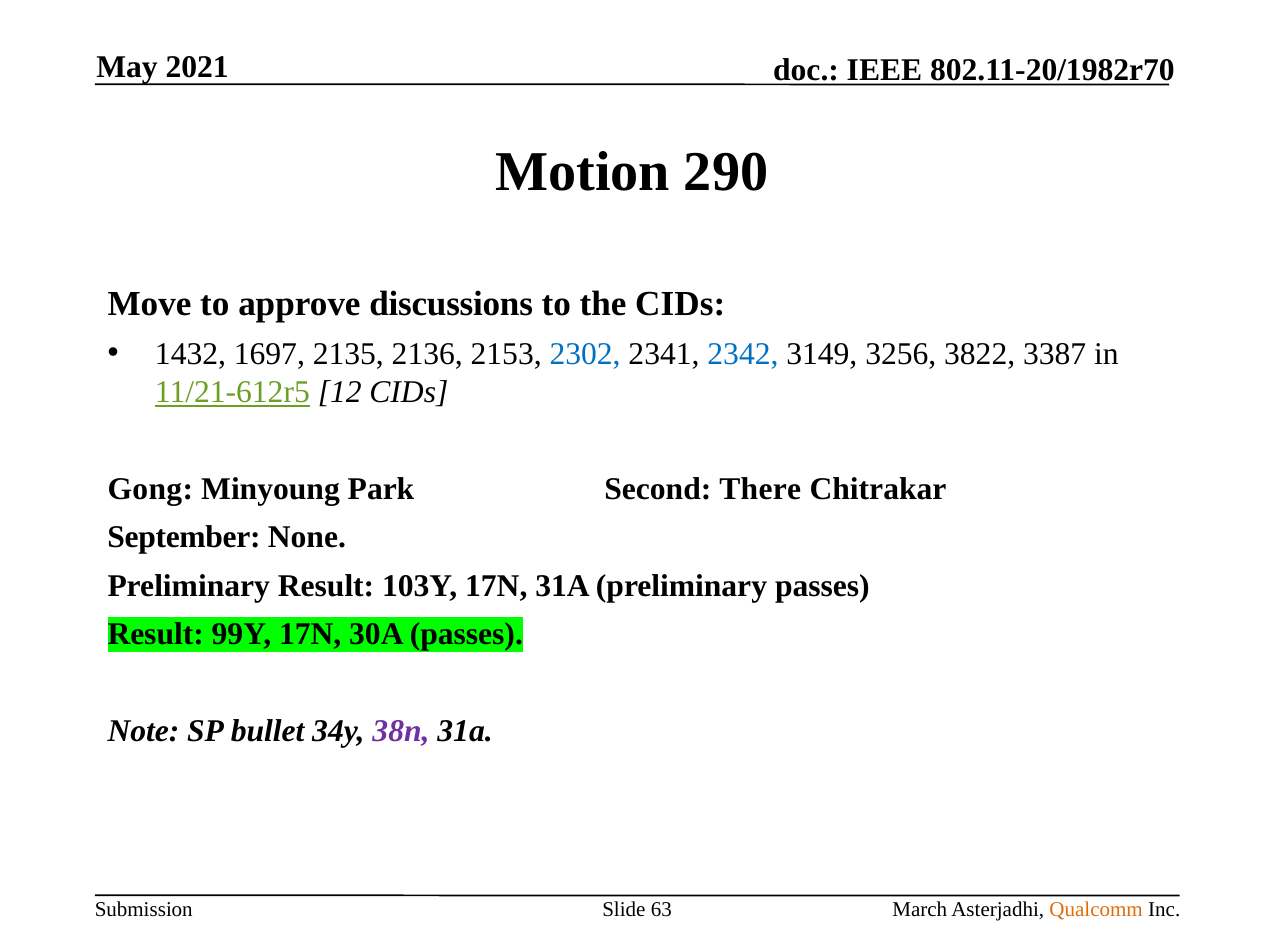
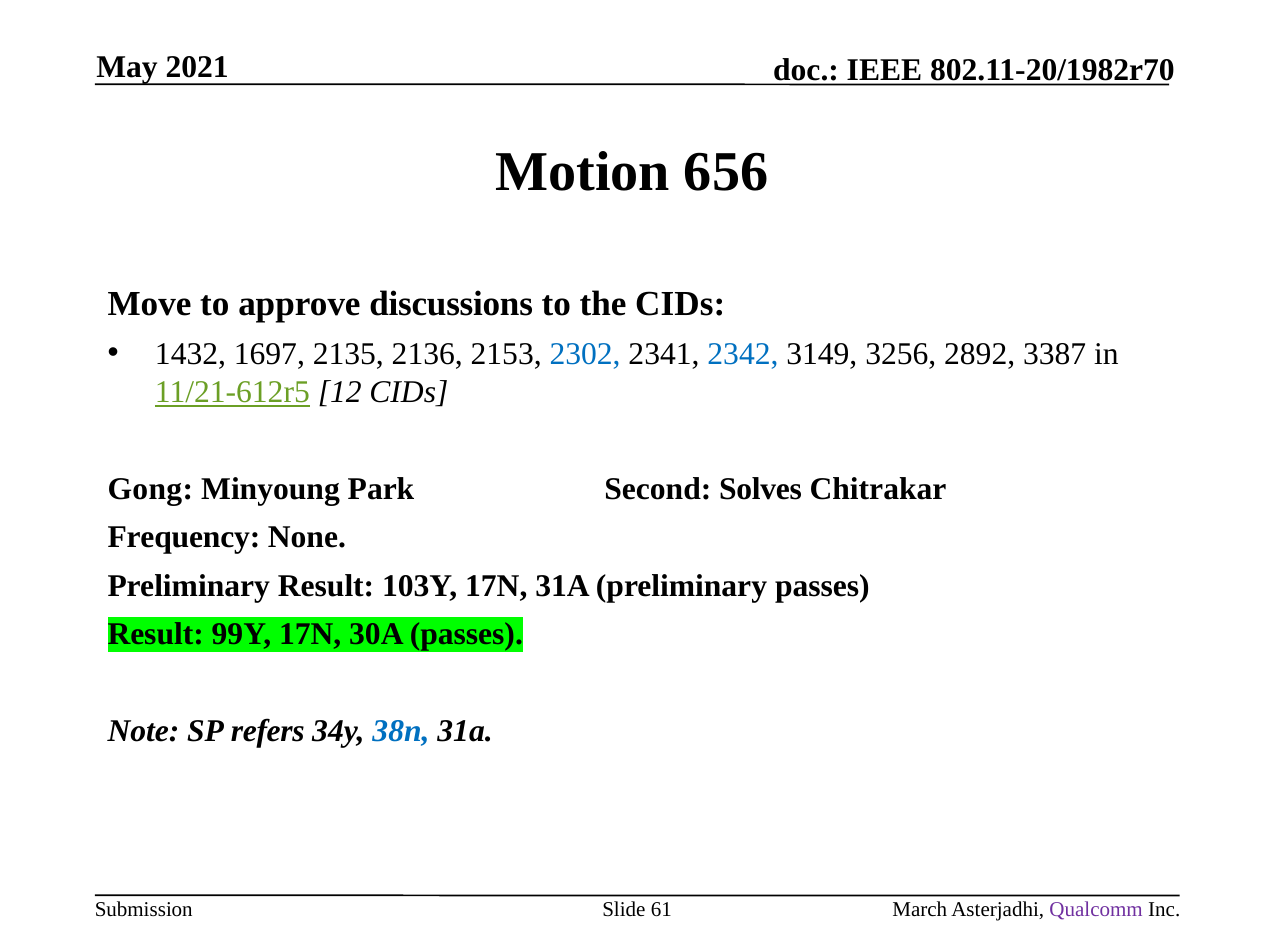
290: 290 -> 656
3822: 3822 -> 2892
There: There -> Solves
September: September -> Frequency
bullet: bullet -> refers
38n colour: purple -> blue
63: 63 -> 61
Qualcomm colour: orange -> purple
